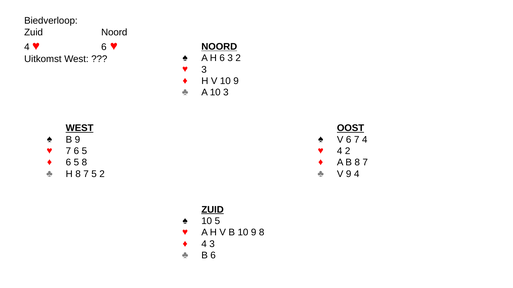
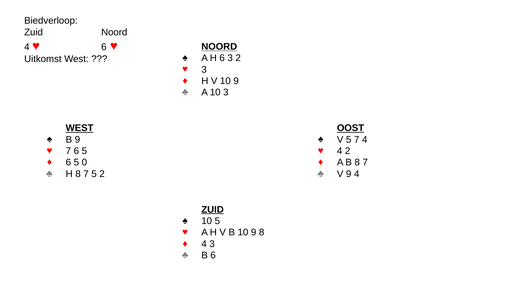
V 6: 6 -> 5
5 8: 8 -> 0
